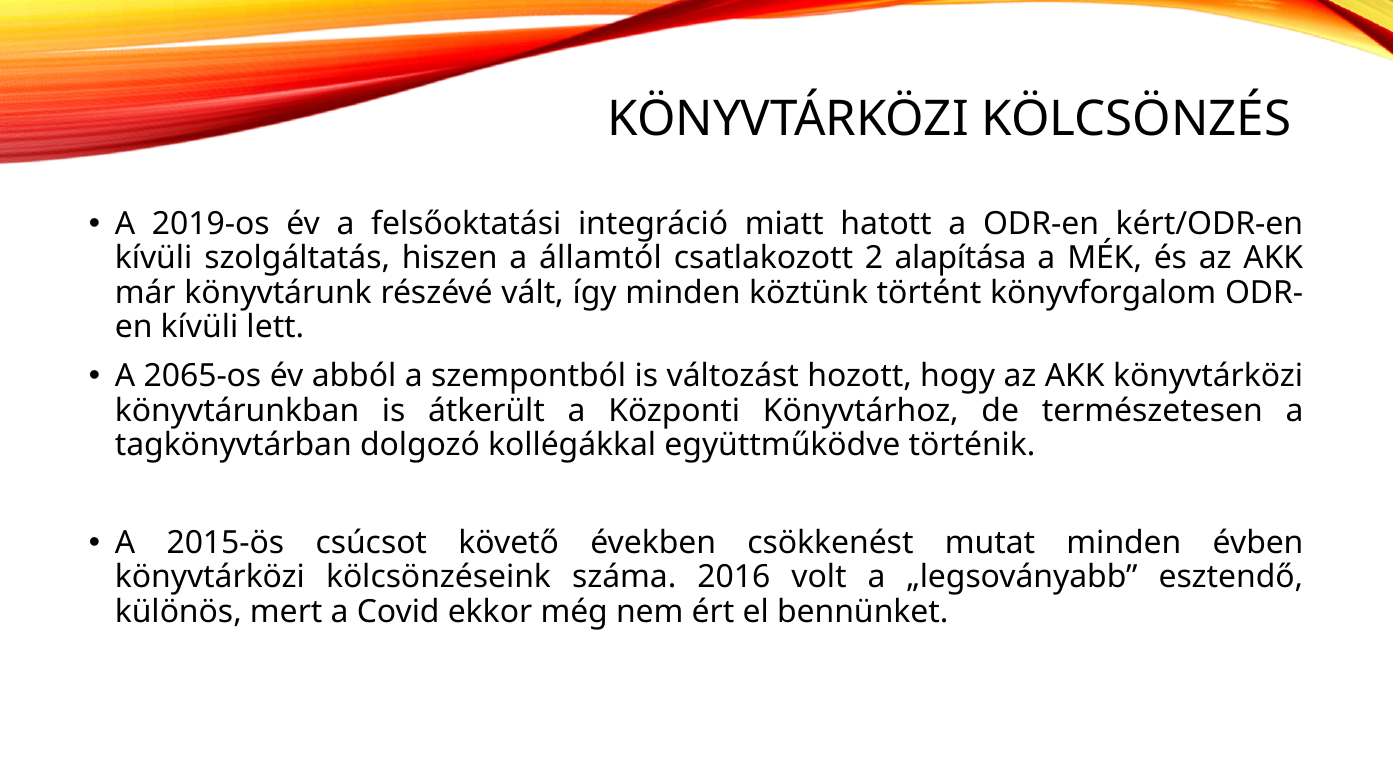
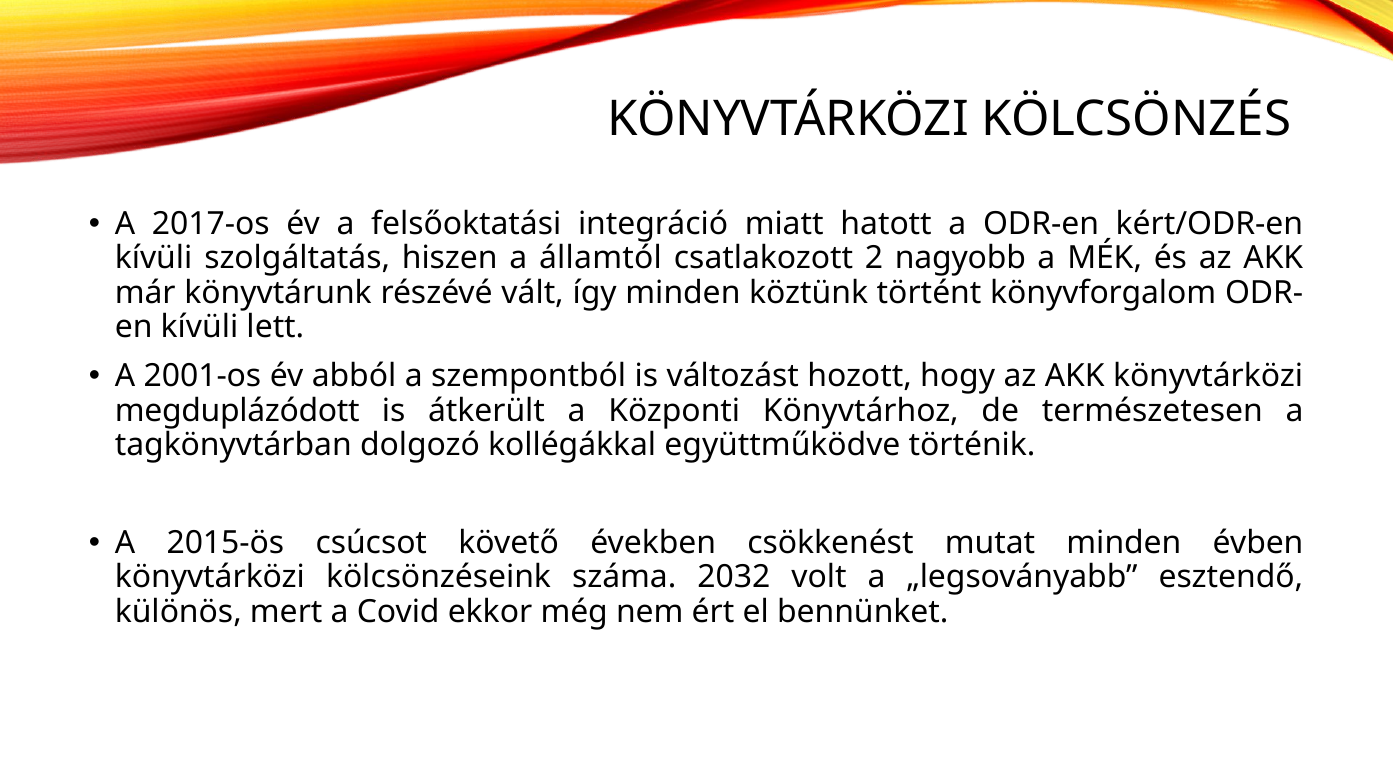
2019-os: 2019-os -> 2017-os
alapítása: alapítása -> nagyobb
2065-os: 2065-os -> 2001-os
könyvtárunkban: könyvtárunkban -> megduplázódott
2016: 2016 -> 2032
